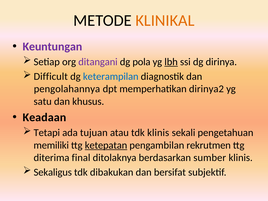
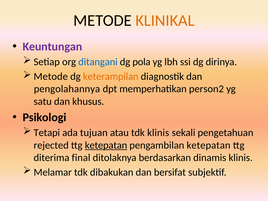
ditangani colour: purple -> blue
lbh underline: present -> none
Difficult at (51, 76): Difficult -> Metode
keterampilan colour: blue -> orange
dirinya2: dirinya2 -> person2
Keadaan: Keadaan -> Psikologi
memiliki: memiliki -> rejected
pengambilan rekrutmen: rekrutmen -> ketepatan
sumber: sumber -> dinamis
Sekaligus: Sekaligus -> Melamar
